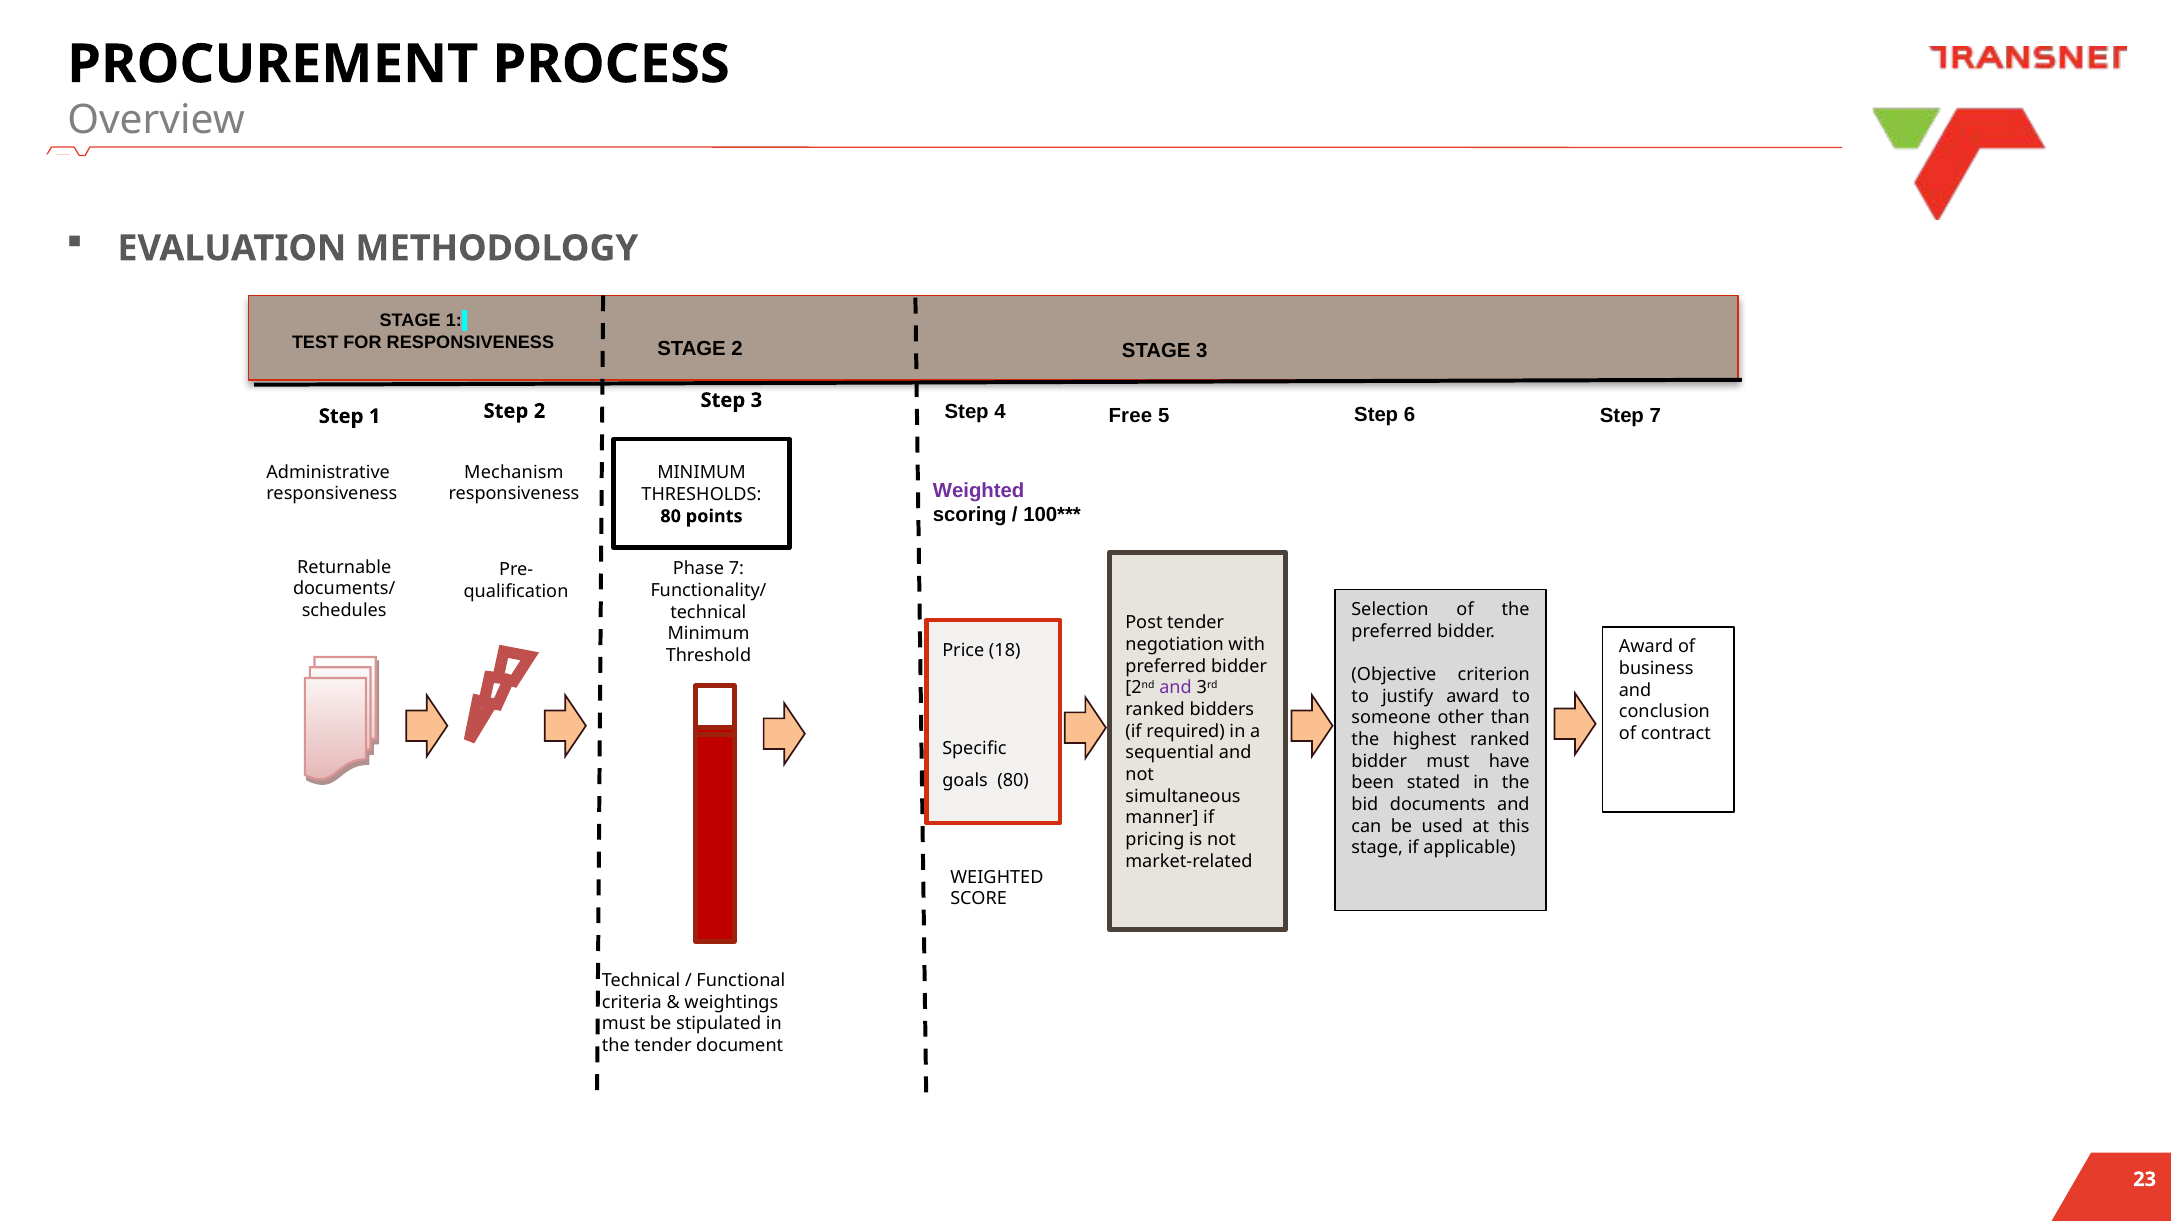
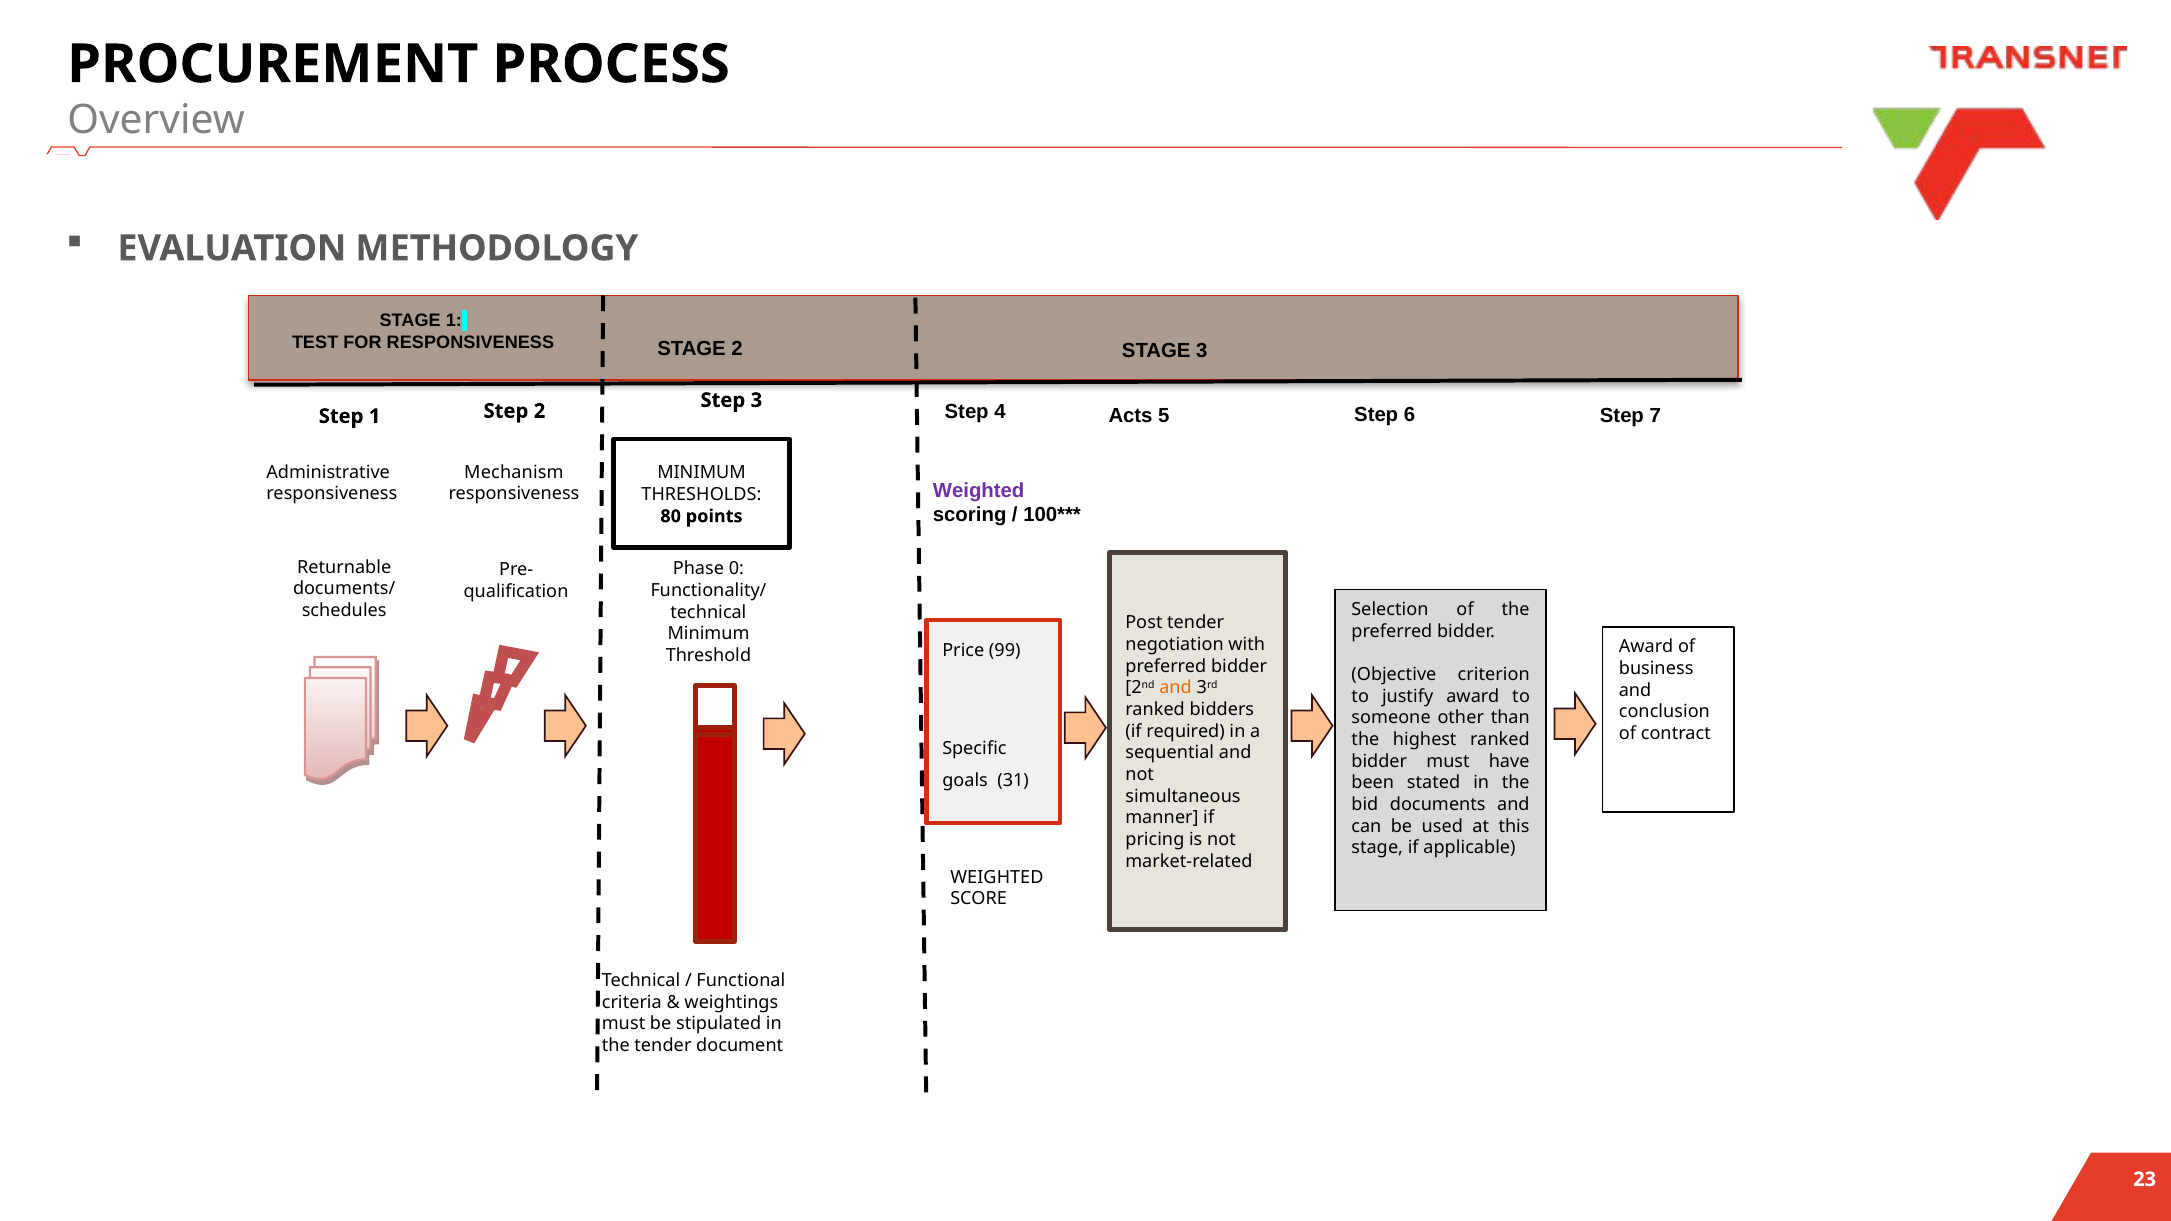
Free: Free -> Acts
Phase 7: 7 -> 0
18: 18 -> 99
and at (1176, 688) colour: purple -> orange
goals 80: 80 -> 31
